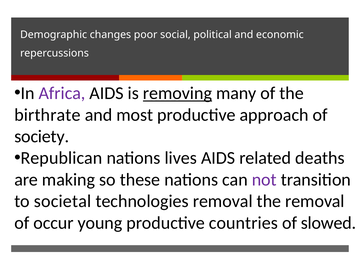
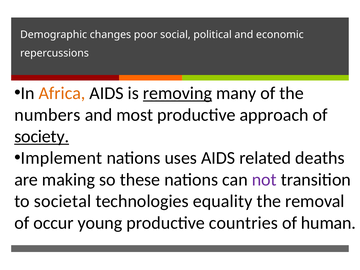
Africa colour: purple -> orange
birthrate: birthrate -> numbers
society underline: none -> present
Republican: Republican -> Implement
lives: lives -> uses
technologies removal: removal -> equality
slowed: slowed -> human
